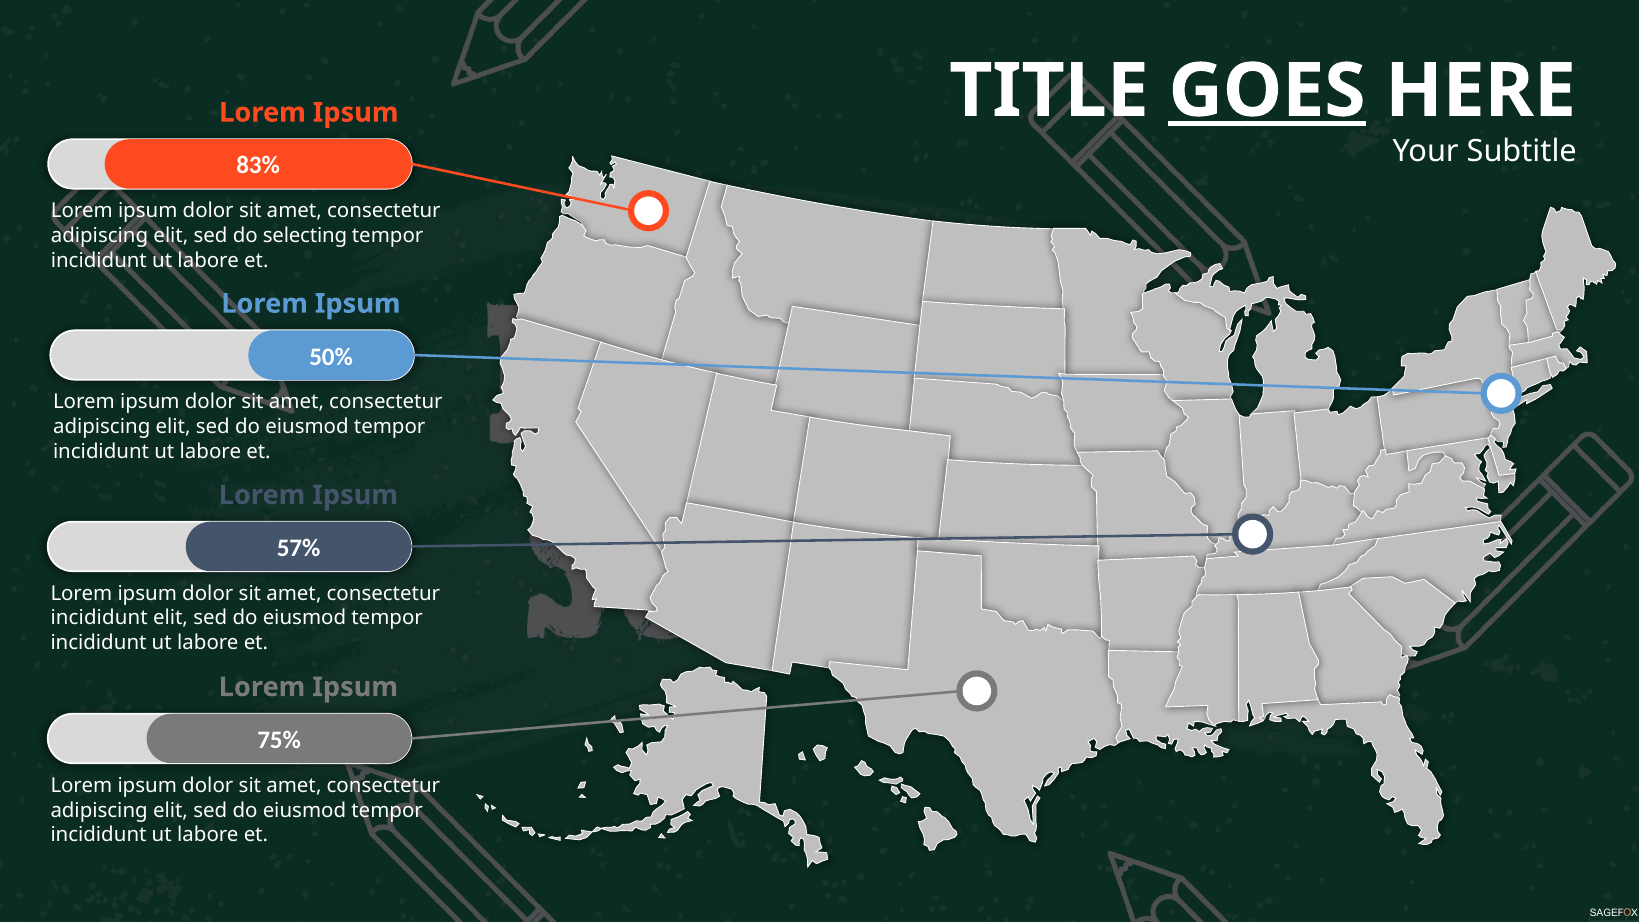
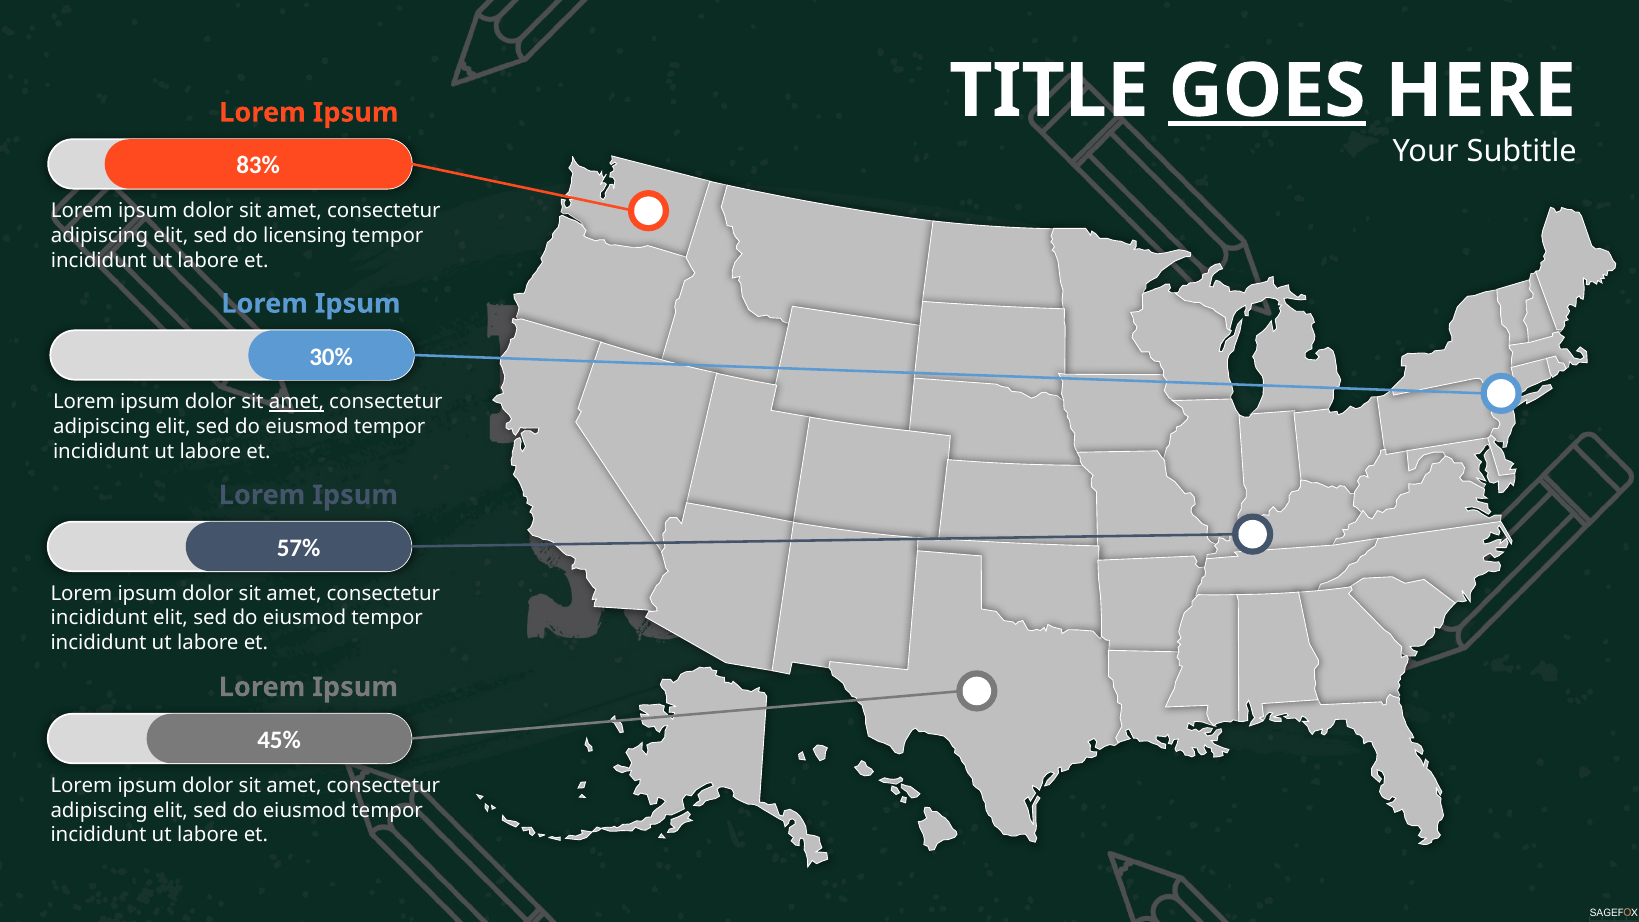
selecting: selecting -> licensing
50%: 50% -> 30%
amet at (296, 402) underline: none -> present
75%: 75% -> 45%
